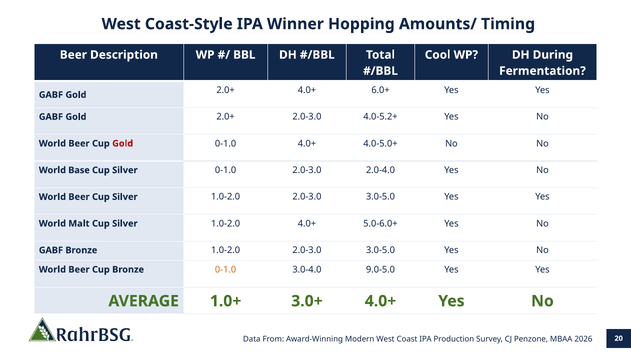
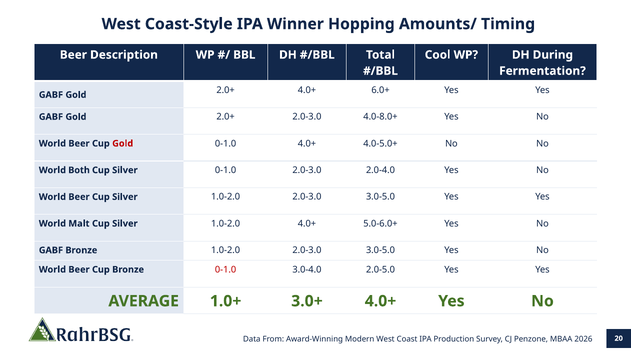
4.0-5.2+: 4.0-5.2+ -> 4.0-8.0+
Base: Base -> Both
0-1.0 at (226, 270) colour: orange -> red
9.0-5.0: 9.0-5.0 -> 2.0-5.0
